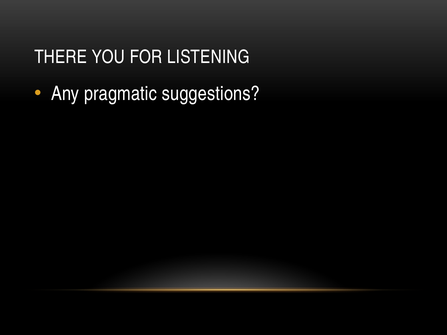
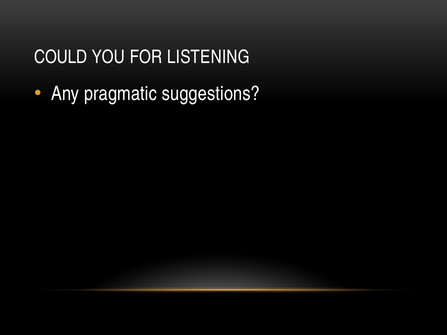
THERE: THERE -> COULD
